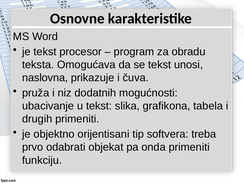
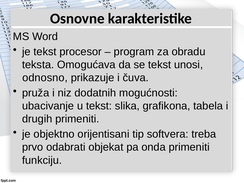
naslovna: naslovna -> odnosno
